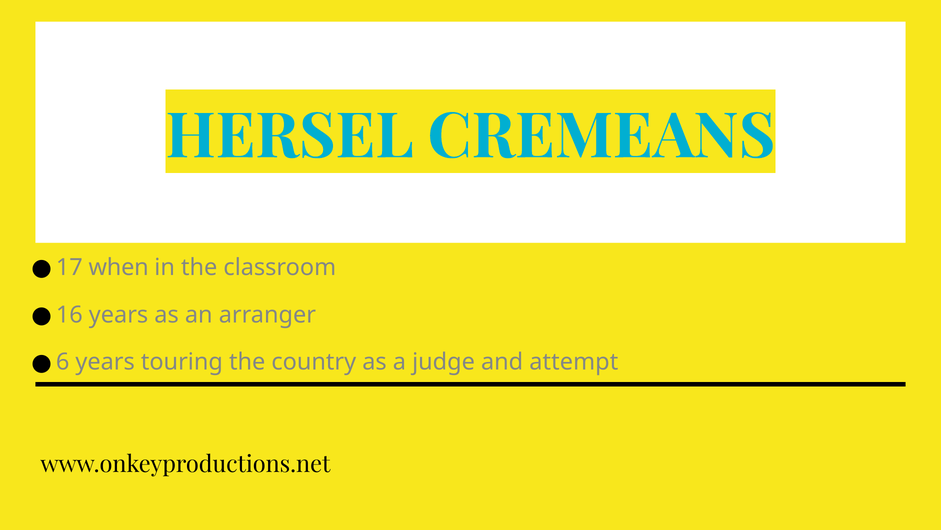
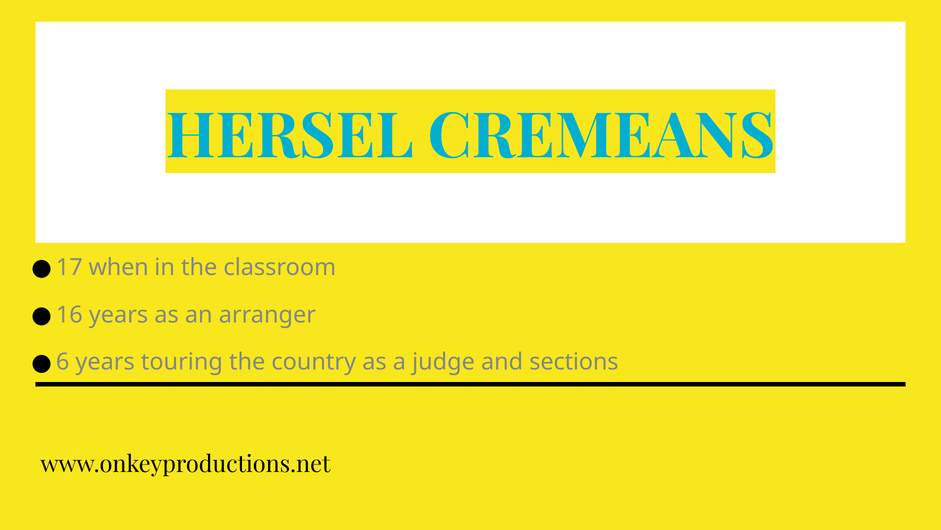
attempt: attempt -> sections
